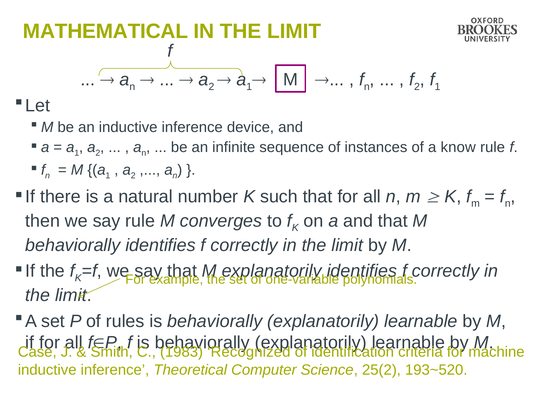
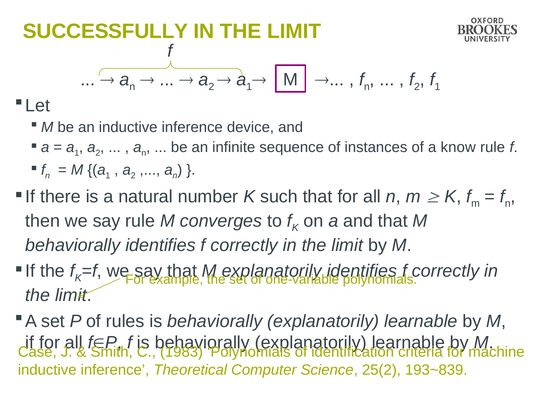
MATHEMATICAL: MATHEMATICAL -> SUCCESSFULLY
Recognized at (249, 352): Recognized -> Polynomials
193~520: 193~520 -> 193~839
